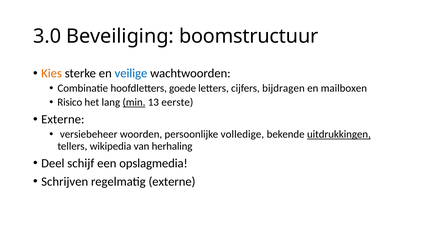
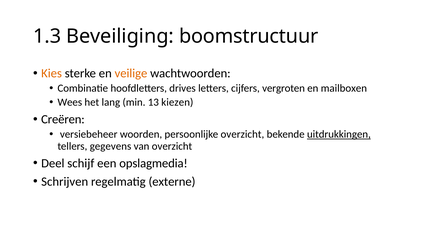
3.0: 3.0 -> 1.3
veilige colour: blue -> orange
goede: goede -> drives
bijdragen: bijdragen -> vergroten
Risico: Risico -> Wees
min underline: present -> none
eerste: eerste -> kiezen
Externe at (63, 120): Externe -> Creëren
persoonlijke volledige: volledige -> overzicht
wikipedia: wikipedia -> gegevens
van herhaling: herhaling -> overzicht
